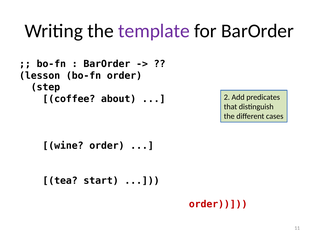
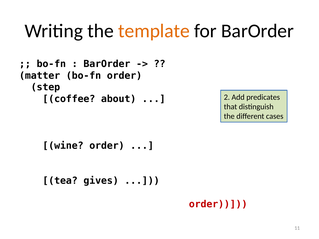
template colour: purple -> orange
lesson: lesson -> matter
start: start -> gives
